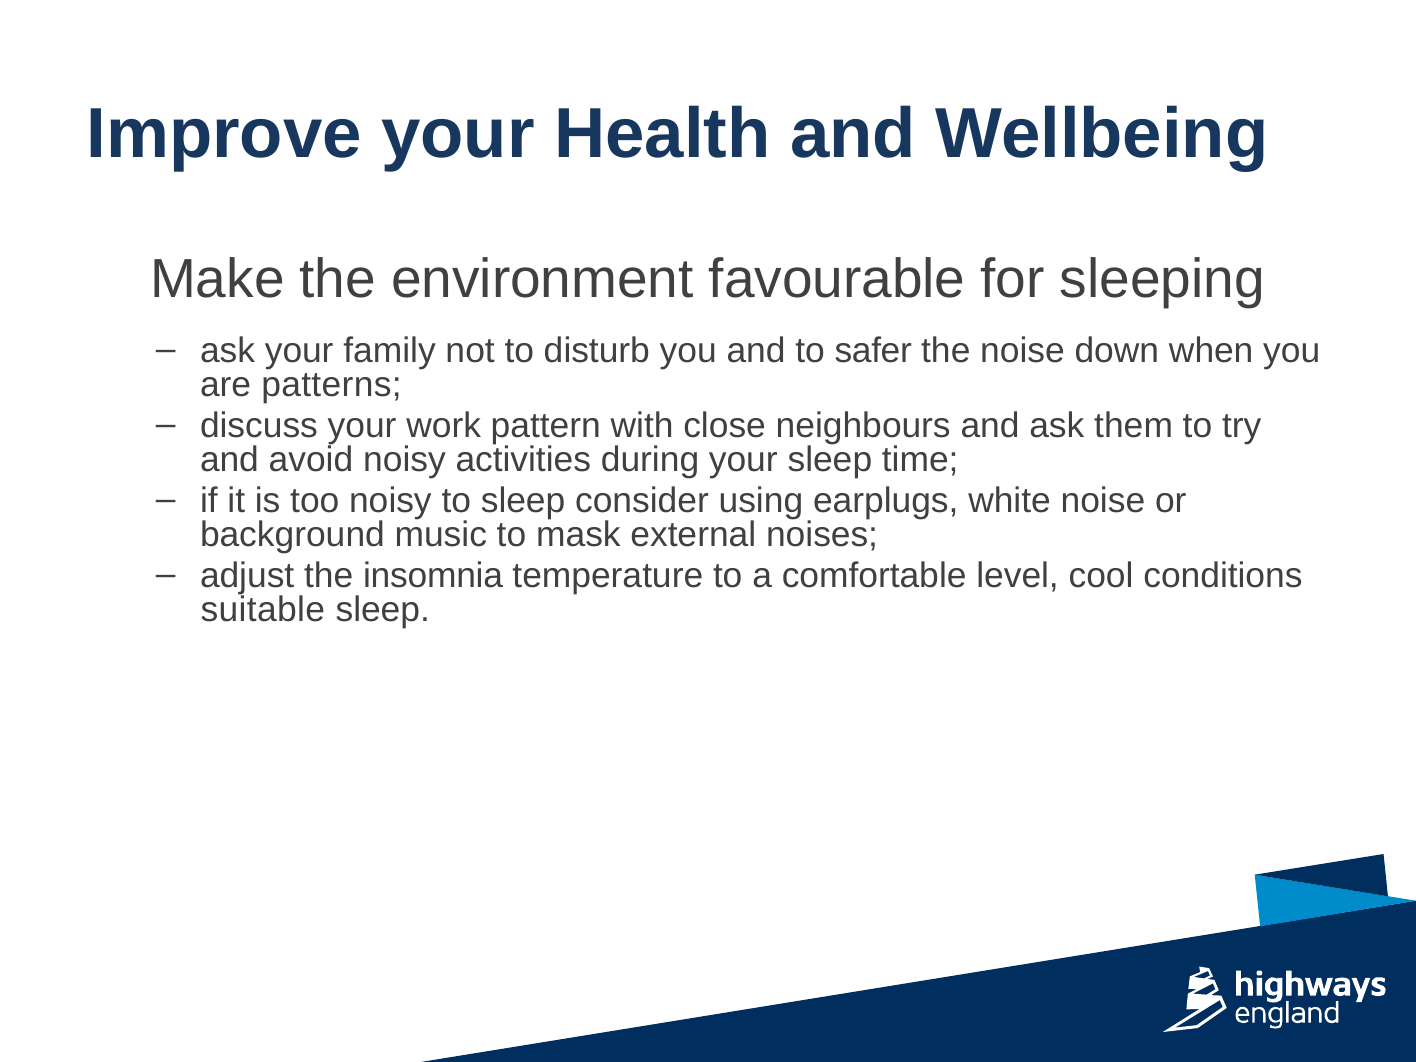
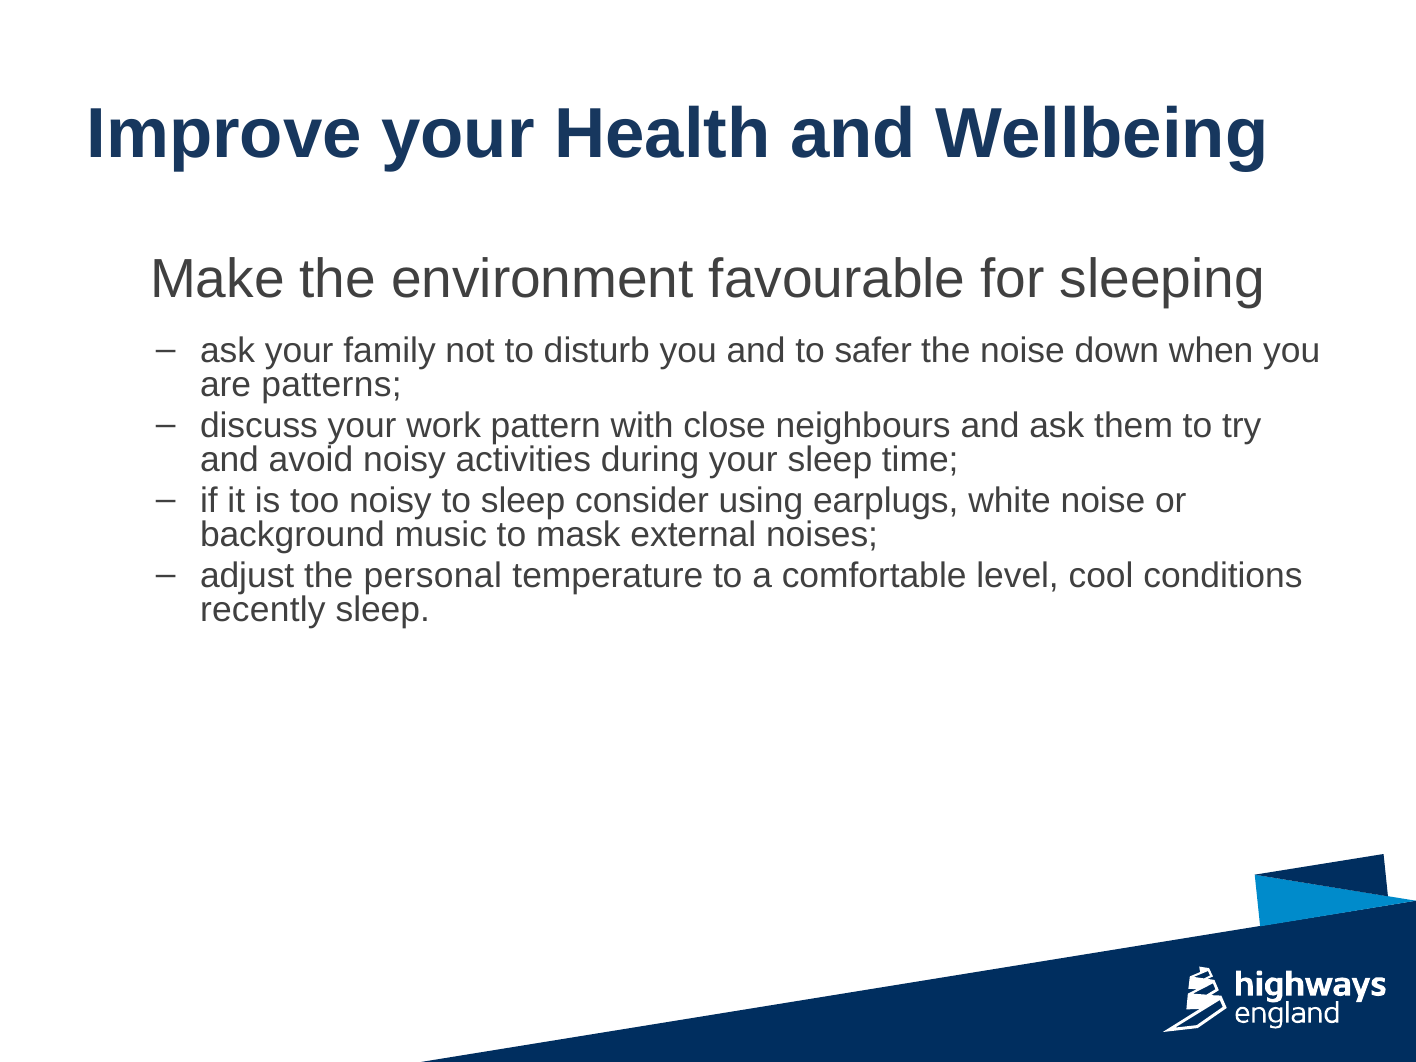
insomnia: insomnia -> personal
suitable: suitable -> recently
